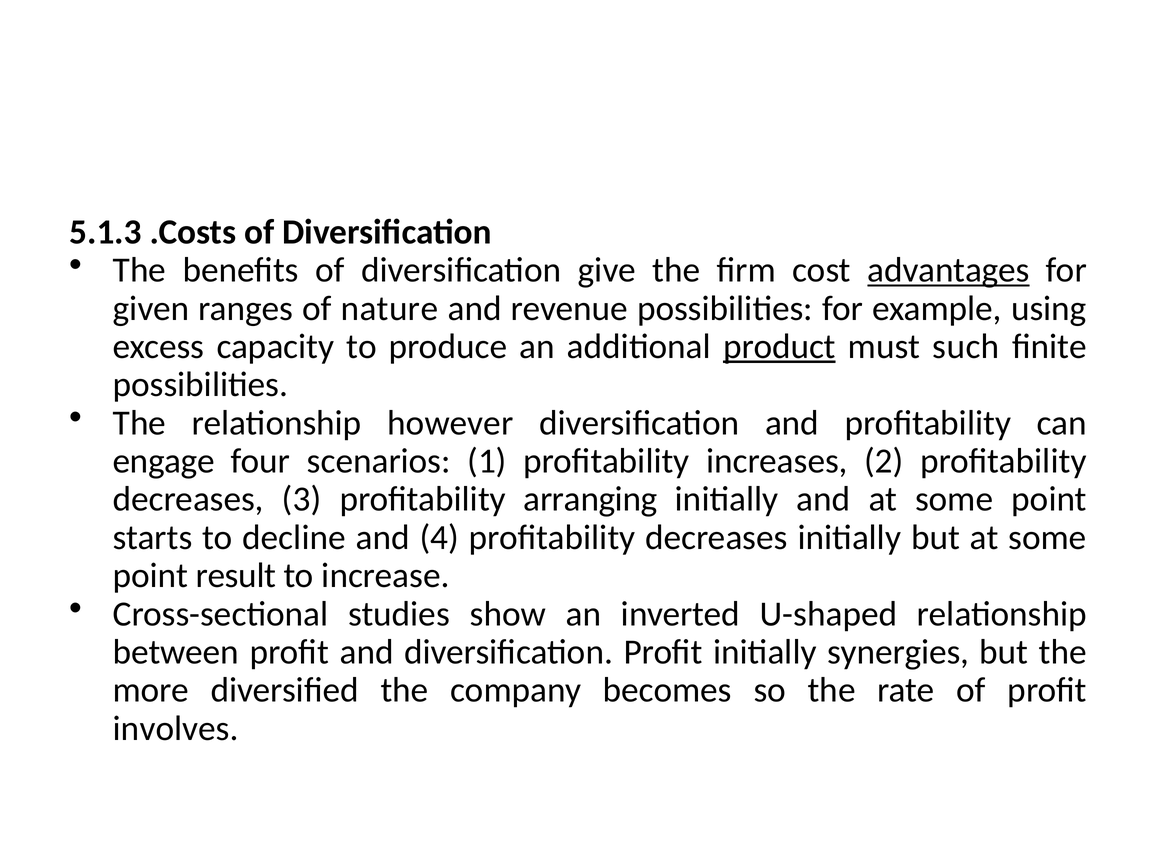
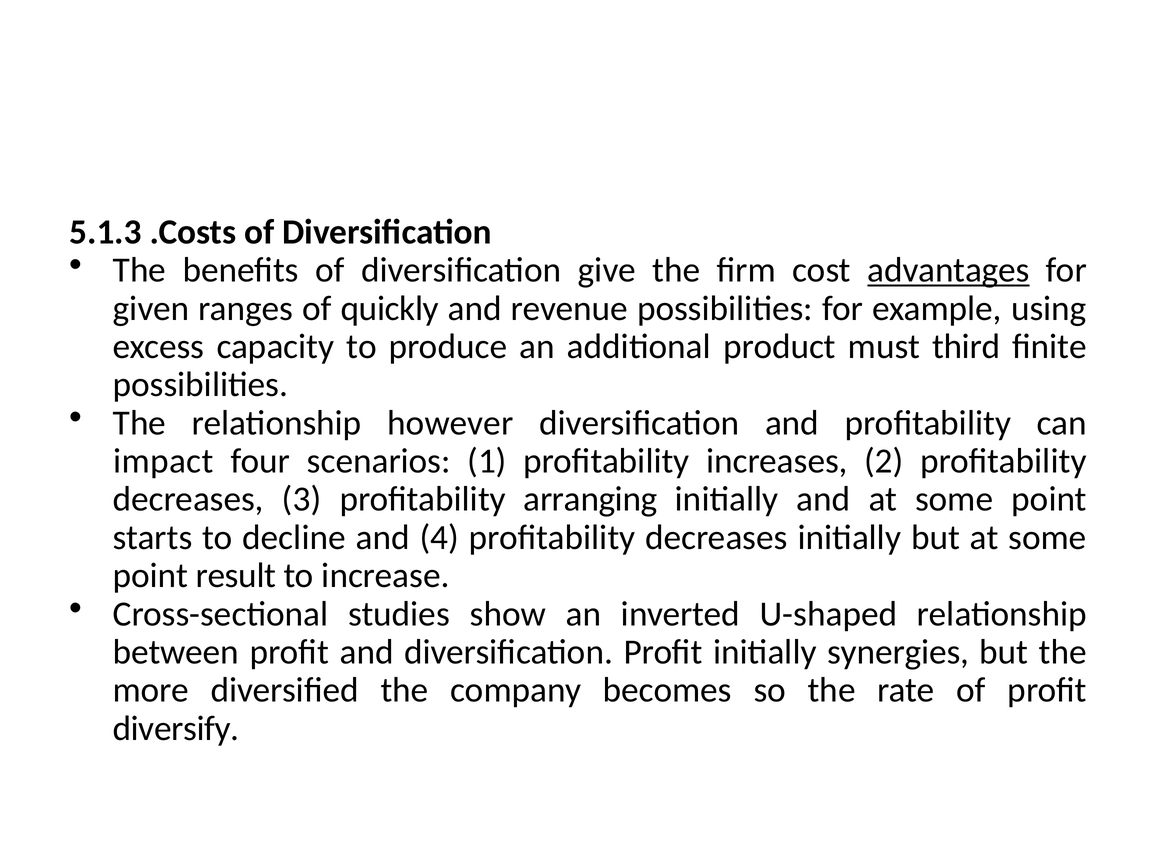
nature: nature -> quickly
product underline: present -> none
such: such -> third
engage: engage -> impact
involves: involves -> diversify
